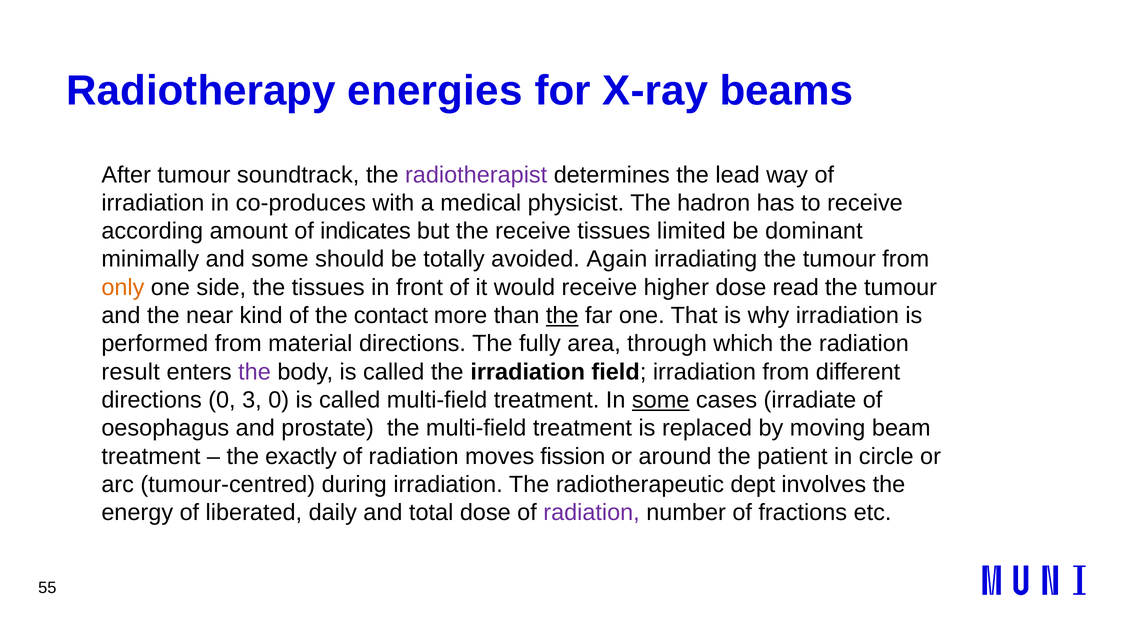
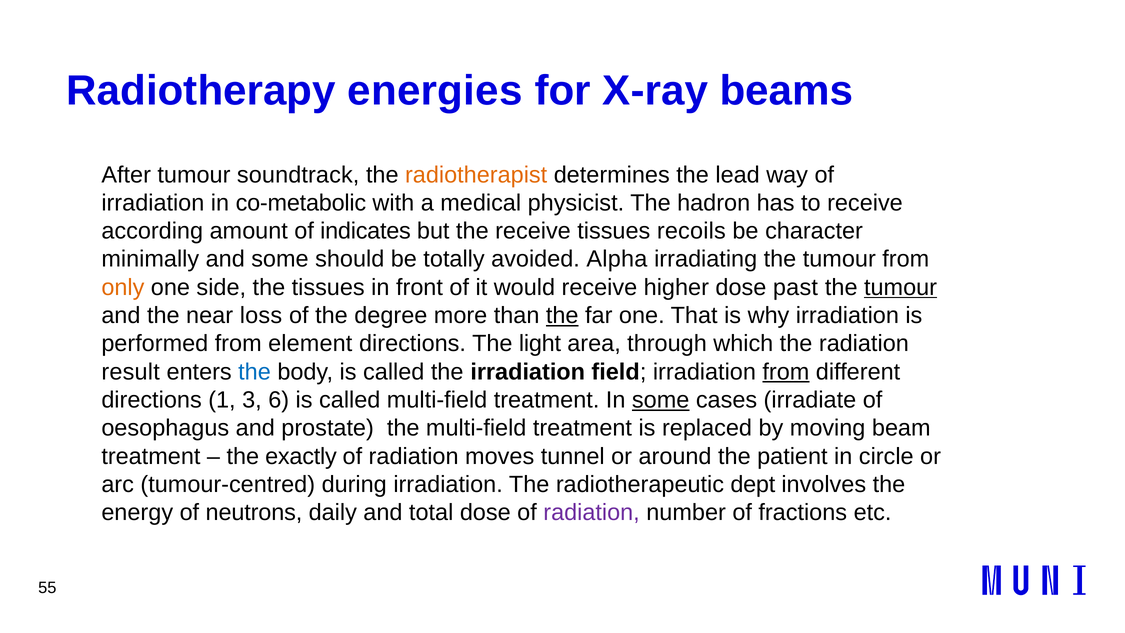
radiotherapist colour: purple -> orange
co-produces: co-produces -> co-metabolic
limited: limited -> recoils
dominant: dominant -> character
Again: Again -> Alpha
read: read -> past
tumour at (901, 287) underline: none -> present
kind: kind -> loss
contact: contact -> degree
material: material -> element
fully: fully -> light
the at (255, 372) colour: purple -> blue
from at (786, 372) underline: none -> present
directions 0: 0 -> 1
3 0: 0 -> 6
fission: fission -> tunnel
liberated: liberated -> neutrons
